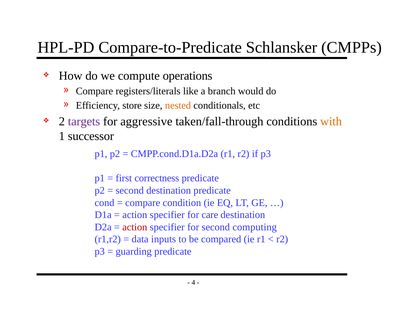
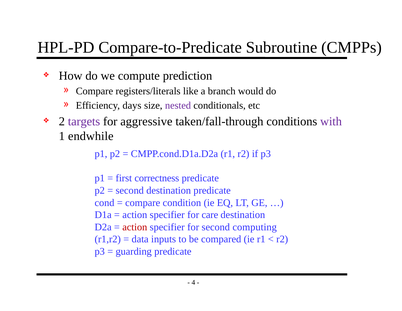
Schlansker: Schlansker -> Subroutine
operations: operations -> prediction
store: store -> days
nested colour: orange -> purple
with colour: orange -> purple
successor: successor -> endwhile
